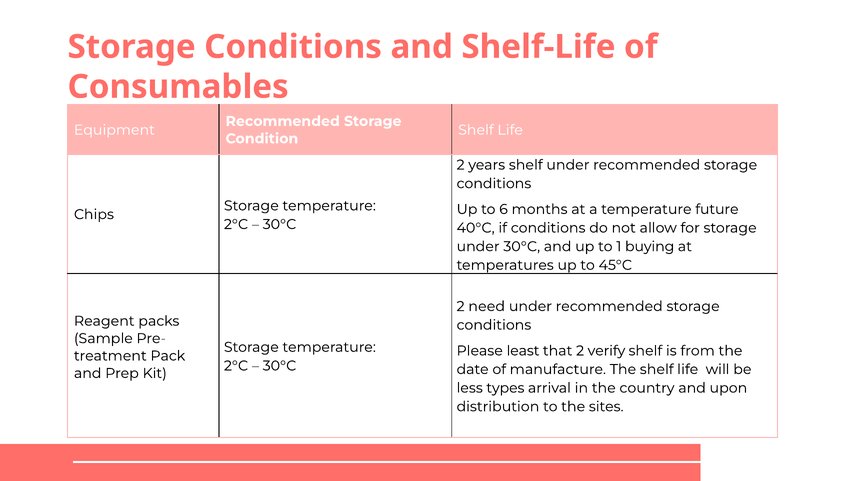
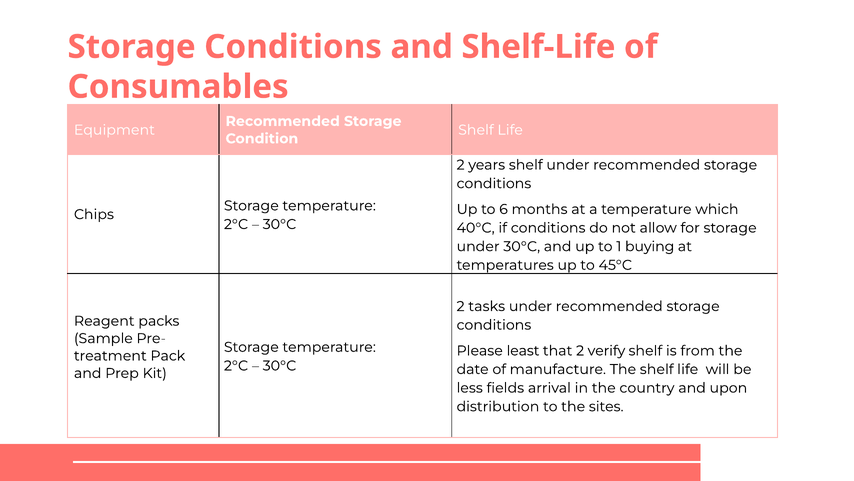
future: future -> which
need: need -> tasks
types: types -> fields
